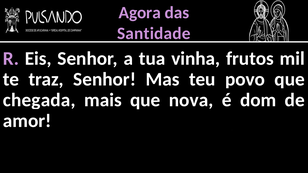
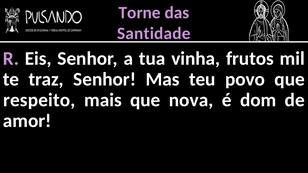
Agora: Agora -> Torne
chegada: chegada -> respeito
